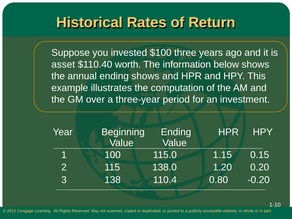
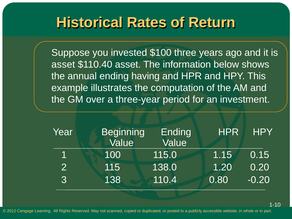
$110.40 worth: worth -> asset
ending shows: shows -> having
